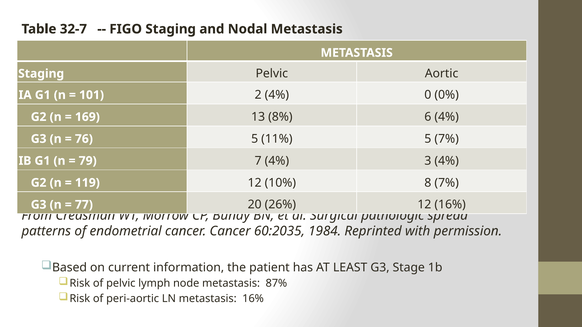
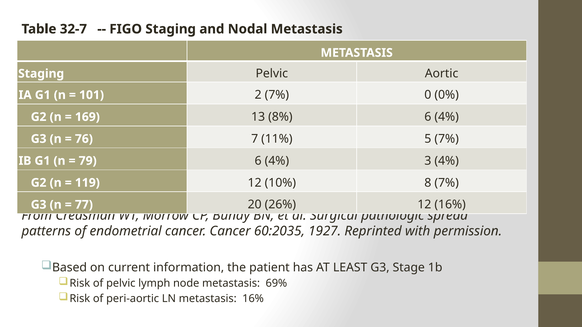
2 4%: 4% -> 7%
76 5: 5 -> 7
79 7: 7 -> 6
1984: 1984 -> 1927
87%: 87% -> 69%
